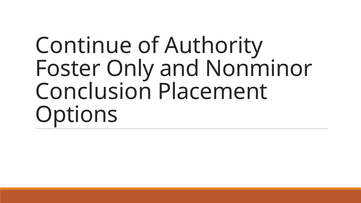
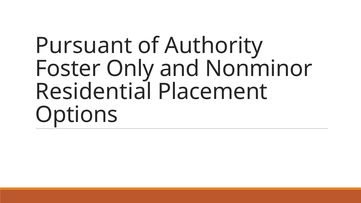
Continue: Continue -> Pursuant
Conclusion: Conclusion -> Residential
